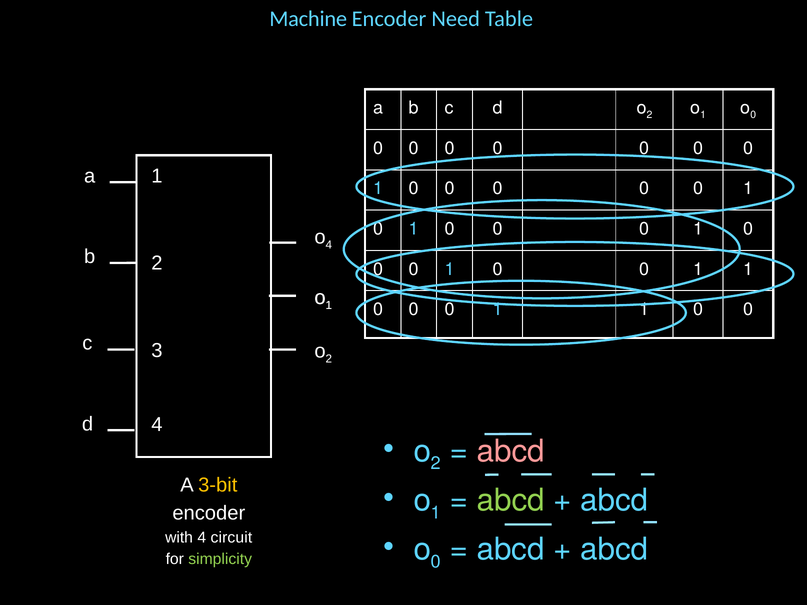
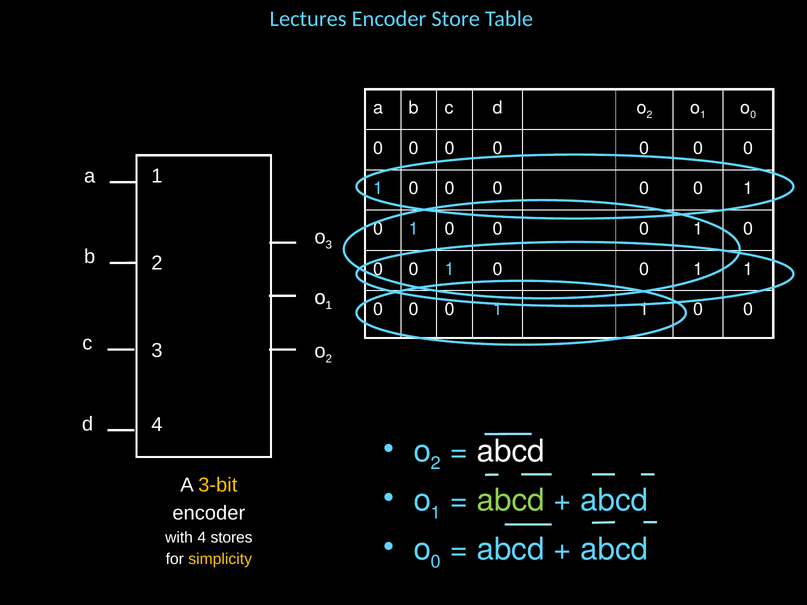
Machine: Machine -> Lectures
Need: Need -> Store
4 at (329, 245): 4 -> 3
abcd at (511, 451) colour: pink -> white
circuit: circuit -> stores
simplicity colour: light green -> yellow
